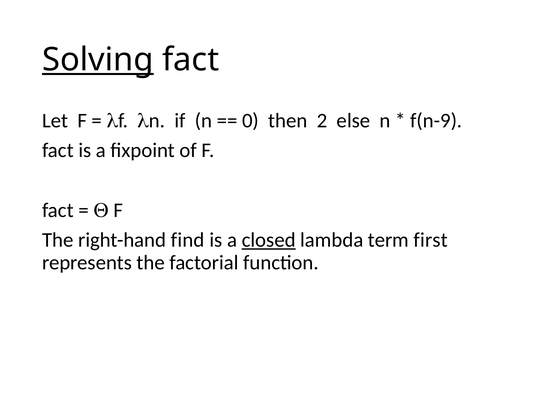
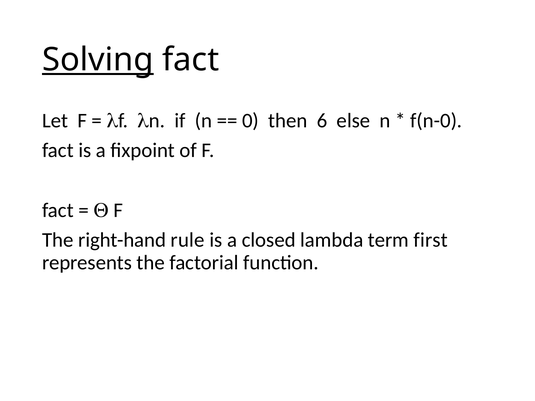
2: 2 -> 6
f(n-9: f(n-9 -> f(n-0
find: find -> rule
closed underline: present -> none
